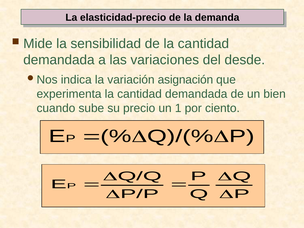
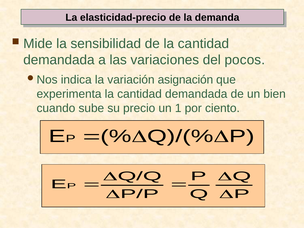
desde: desde -> pocos
